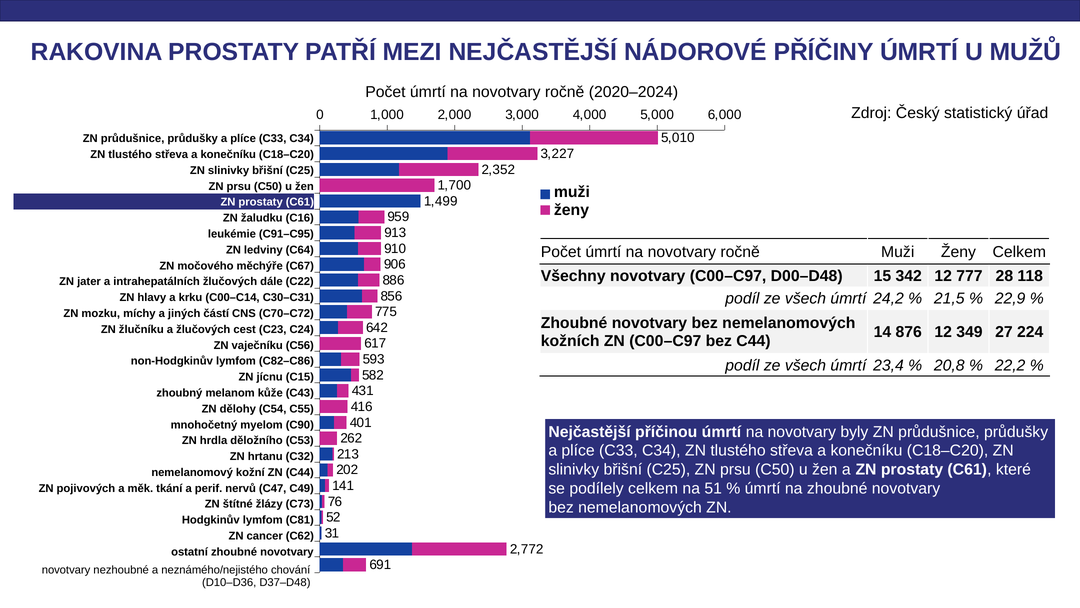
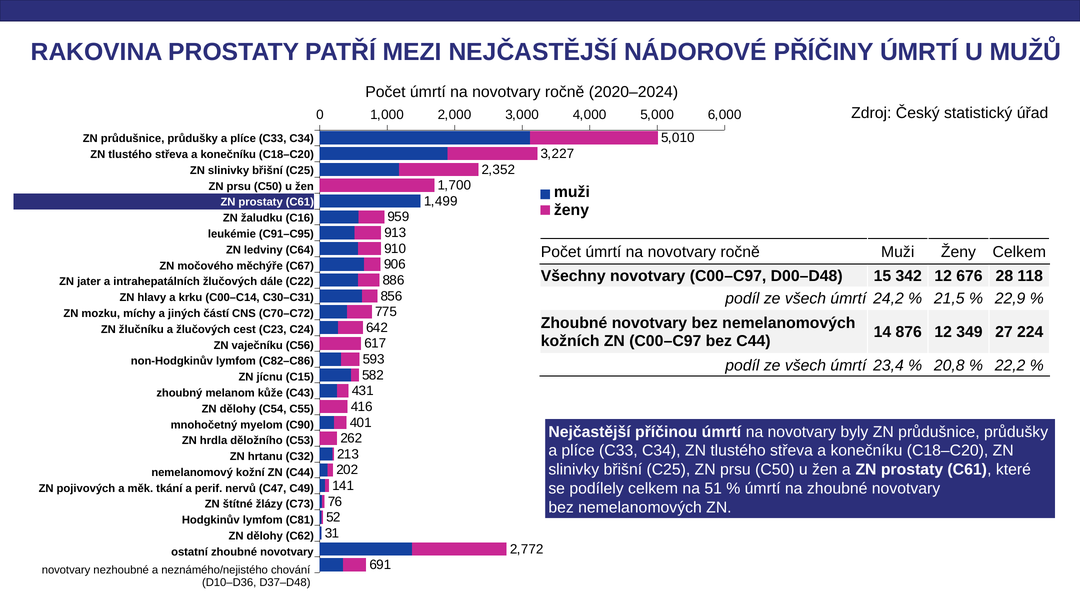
777: 777 -> 676
cancer at (265, 536): cancer -> dělohy
